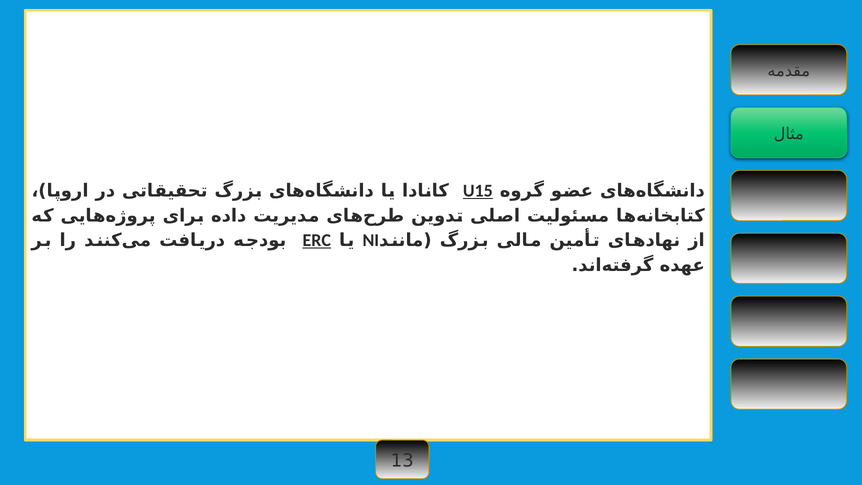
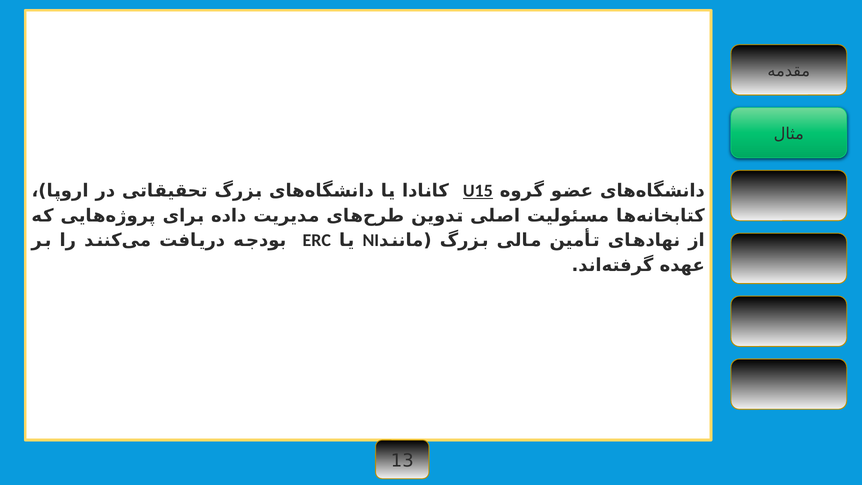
ERC underline: present -> none
